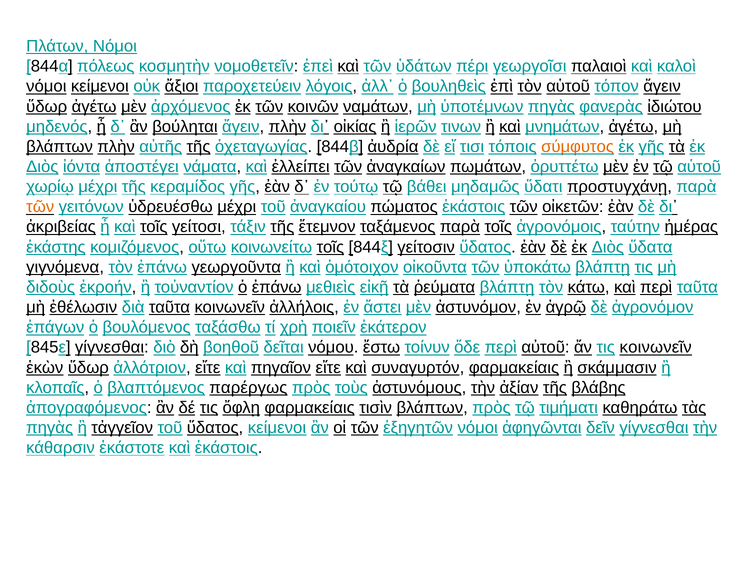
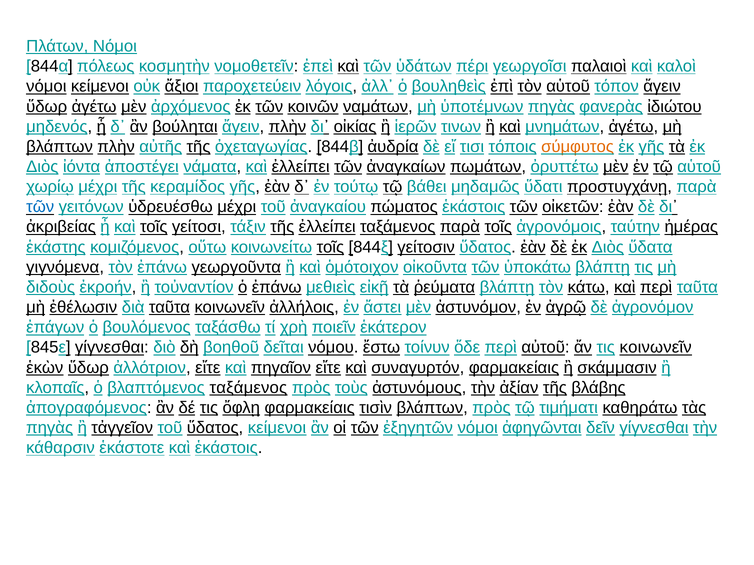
τῶν at (40, 207) colour: orange -> blue
τῆς ἔτεμνον: ἔτεμνον -> ἐλλείπει
βλαπτόμενος παρέργως: παρέργως -> ταξάμενος
